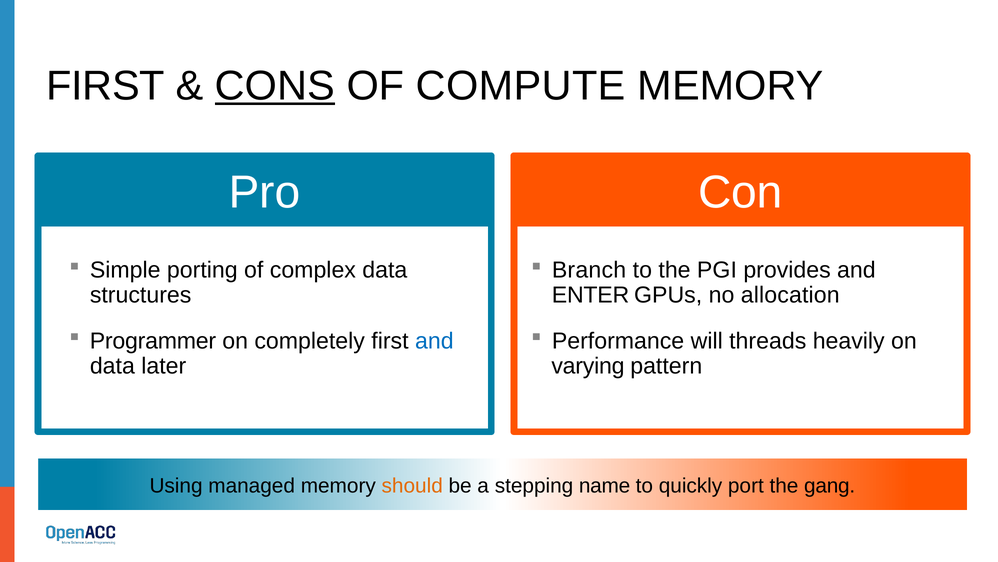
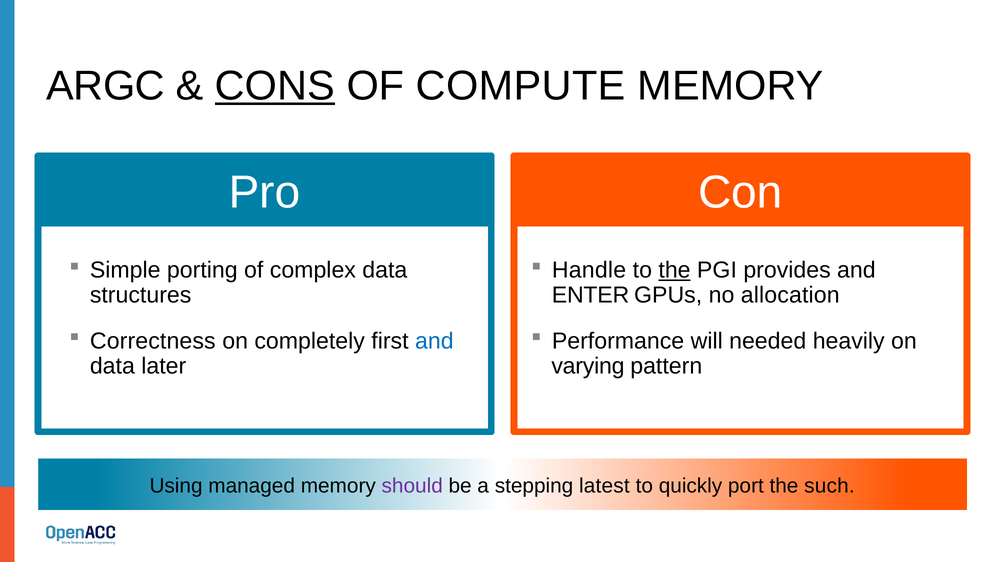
FIRST at (106, 86): FIRST -> ARGC
Branch: Branch -> Handle
the at (675, 270) underline: none -> present
Programmer at (153, 341): Programmer -> Correctness
threads: threads -> needed
should colour: orange -> purple
name: name -> latest
gang: gang -> such
